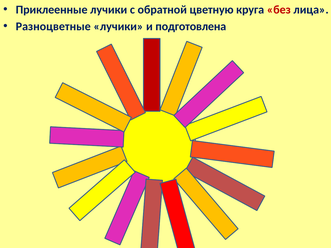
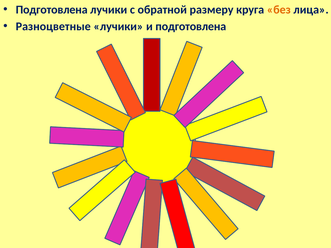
Приклеенные at (52, 10): Приклеенные -> Подготовлена
цветную: цветную -> размеру
без colour: red -> orange
